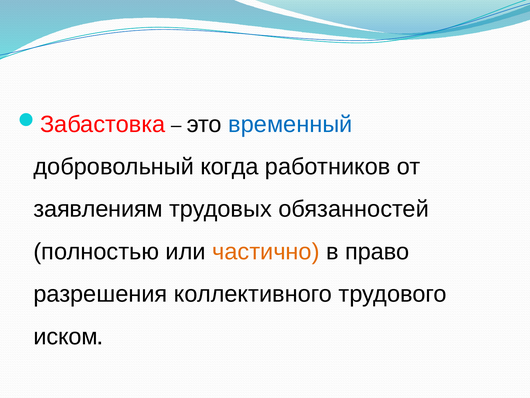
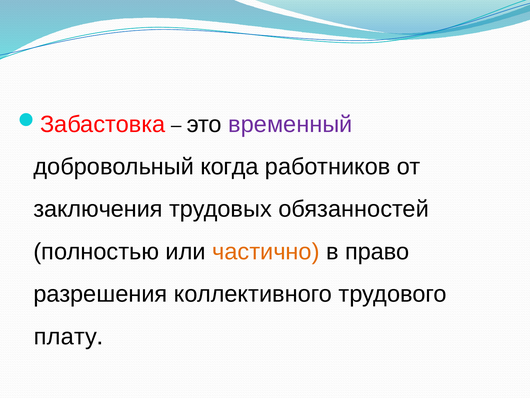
временный colour: blue -> purple
заявлениям: заявлениям -> заключения
иском: иском -> плату
